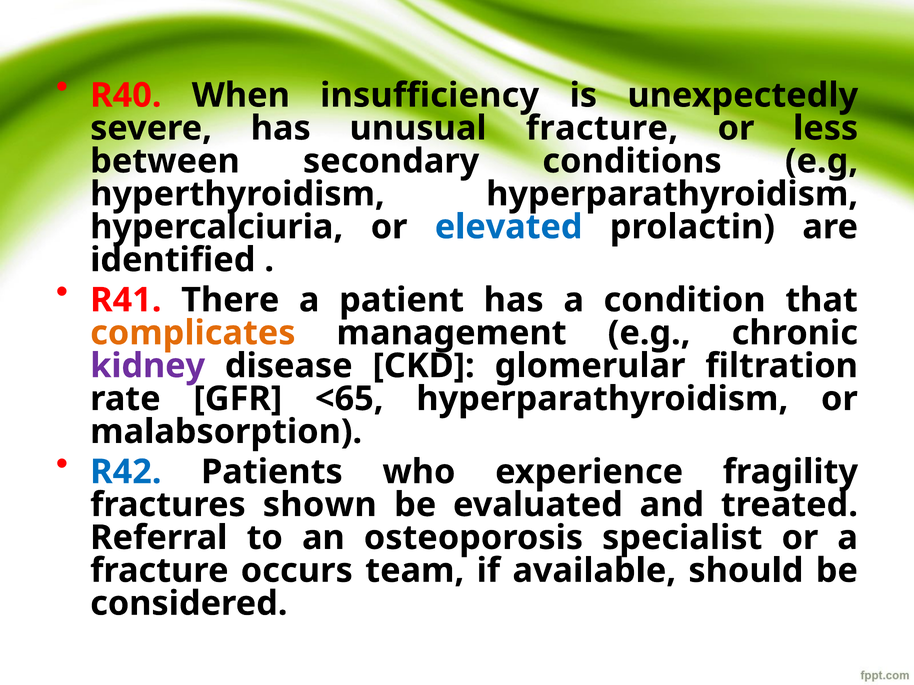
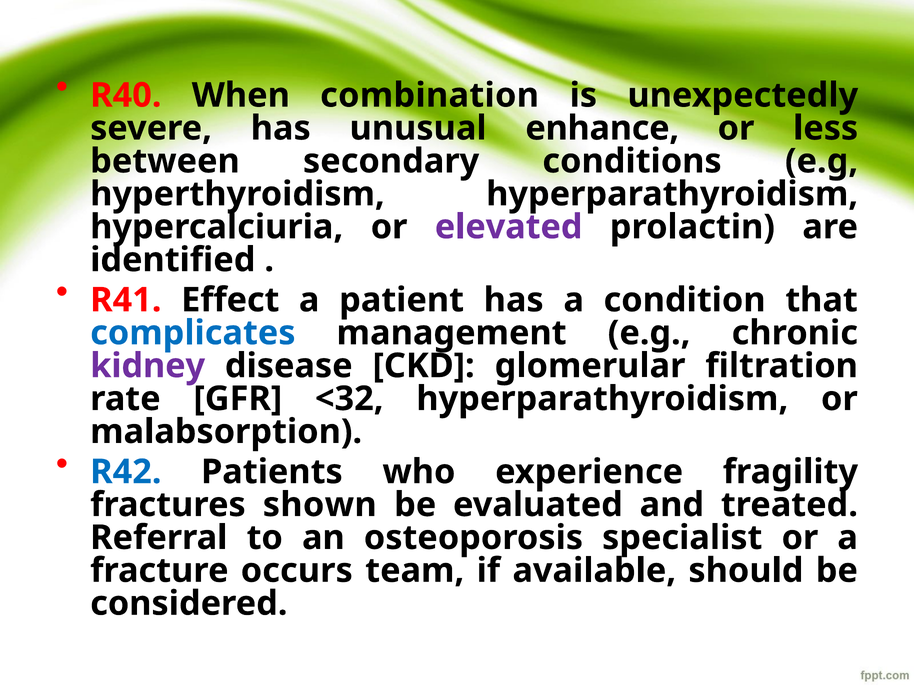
insufficiency: insufficiency -> combination
unusual fracture: fracture -> enhance
elevated colour: blue -> purple
There: There -> Effect
complicates colour: orange -> blue
<65: <65 -> <32
